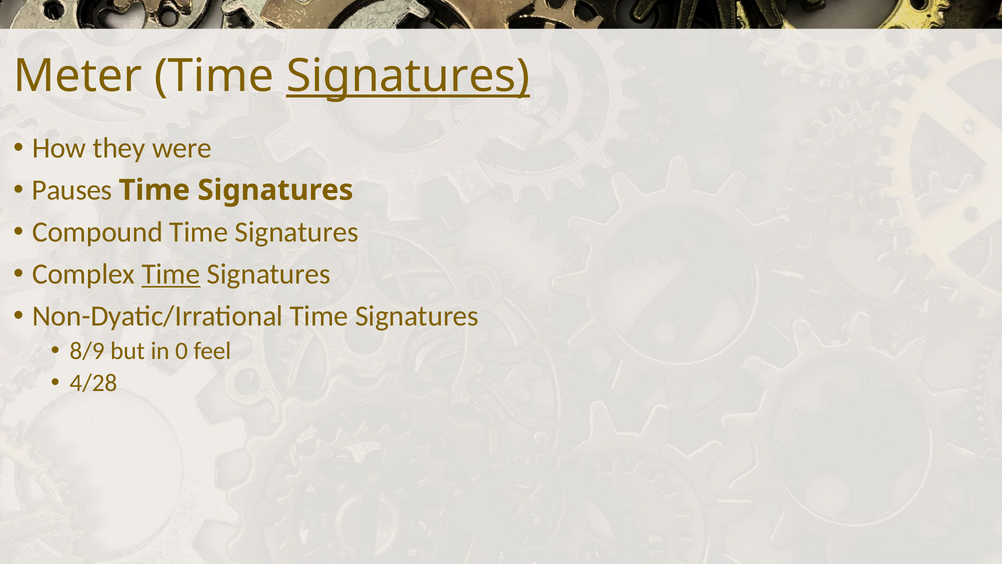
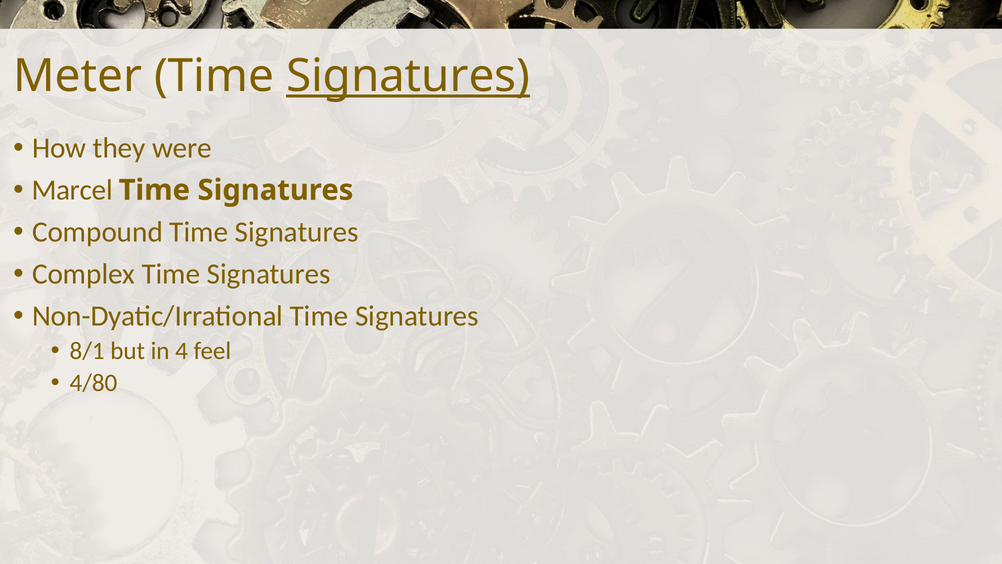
Pauses: Pauses -> Marcel
Time at (171, 274) underline: present -> none
8/9: 8/9 -> 8/1
0: 0 -> 4
4/28: 4/28 -> 4/80
